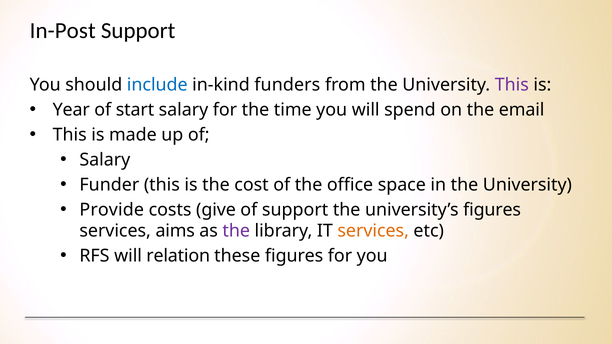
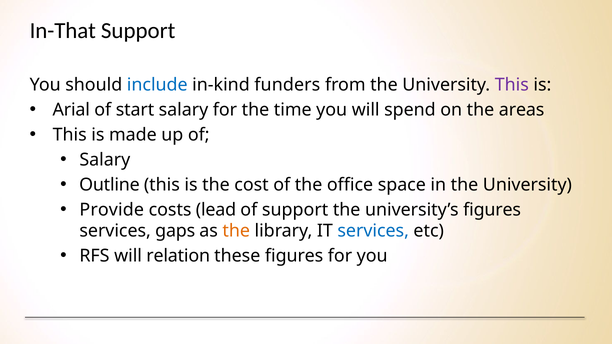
In-Post: In-Post -> In-That
Year: Year -> Arial
email: email -> areas
Funder: Funder -> Outline
give: give -> lead
aims: aims -> gaps
the at (236, 231) colour: purple -> orange
services at (373, 231) colour: orange -> blue
